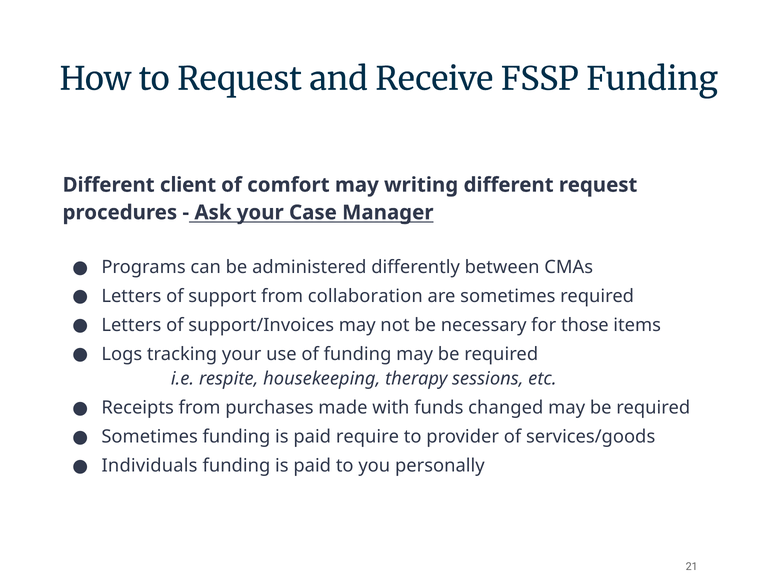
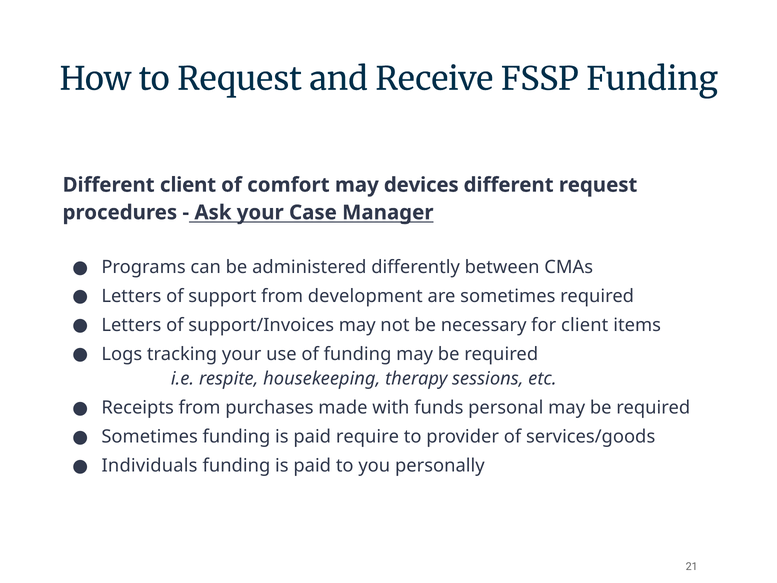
writing: writing -> devices
collaboration: collaboration -> development
for those: those -> client
changed: changed -> personal
